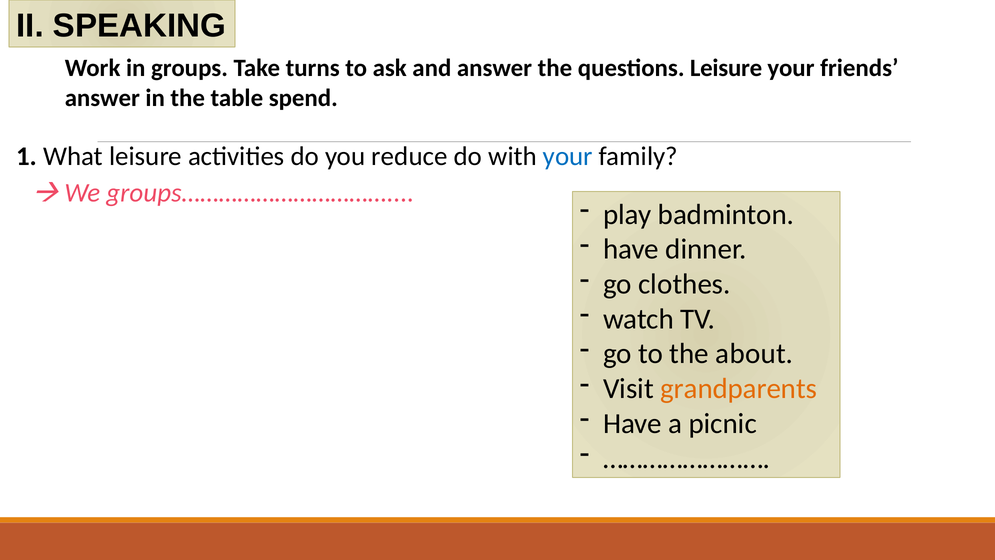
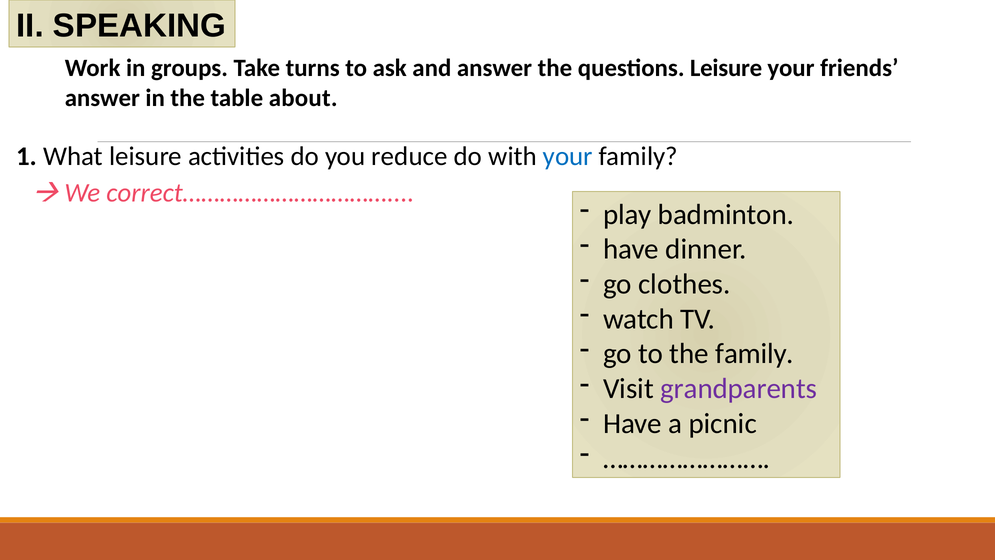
spend: spend -> about
groups……………………………: groups…………………………… -> correct……………………………
the about: about -> family
grandparents colour: orange -> purple
